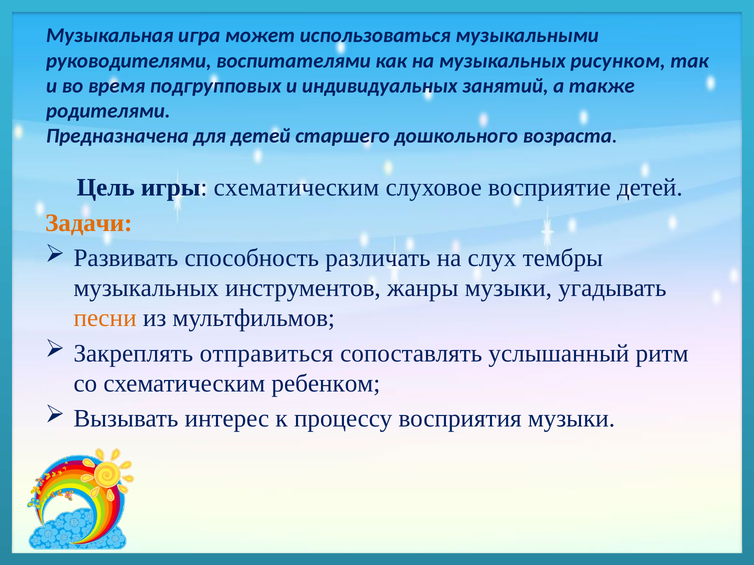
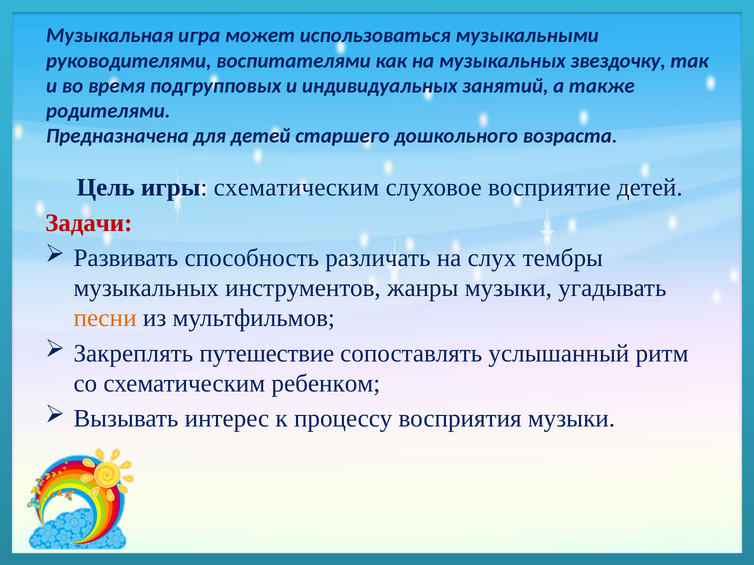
рисунком: рисунком -> звездочку
Задачи colour: orange -> red
отправиться: отправиться -> путешествие
